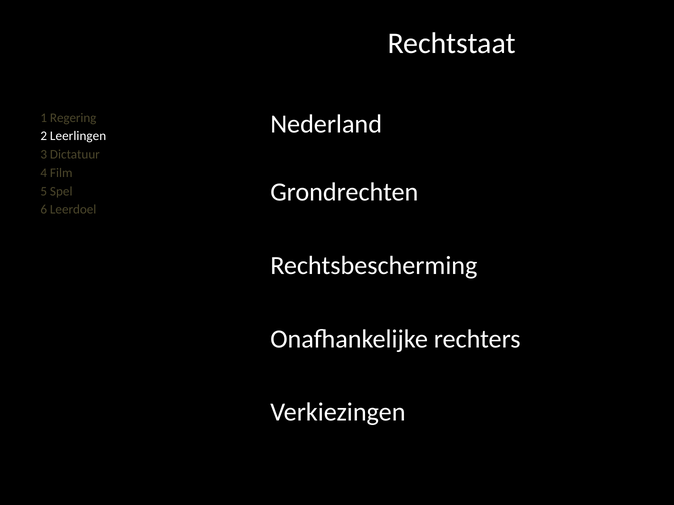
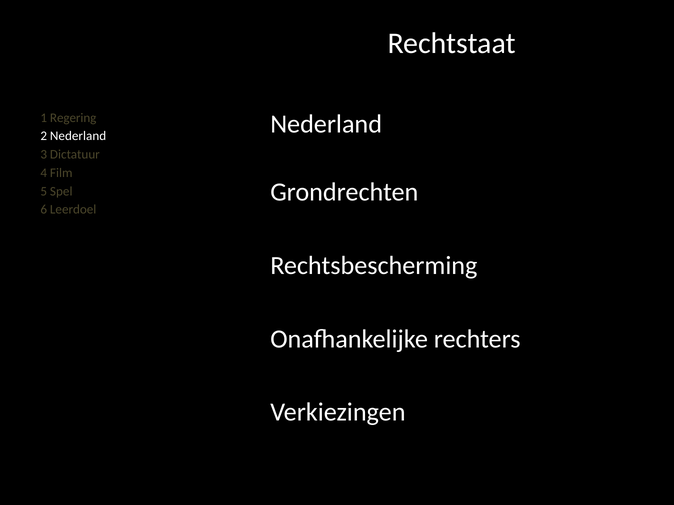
2 Leerlingen: Leerlingen -> Nederland
